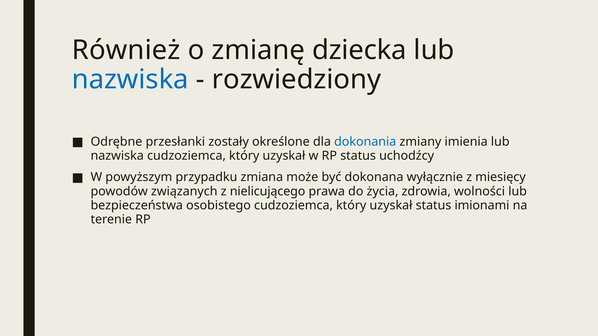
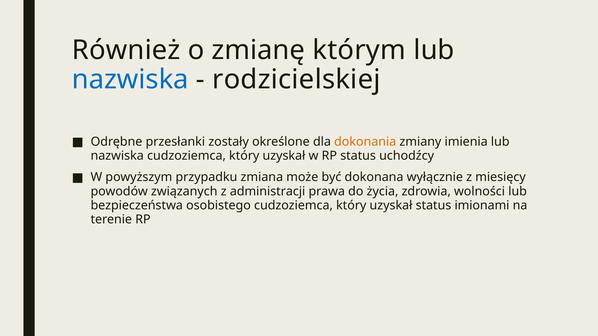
dziecka: dziecka -> którym
rozwiedziony: rozwiedziony -> rodzicielskiej
dokonania colour: blue -> orange
nielicującego: nielicującego -> administracji
